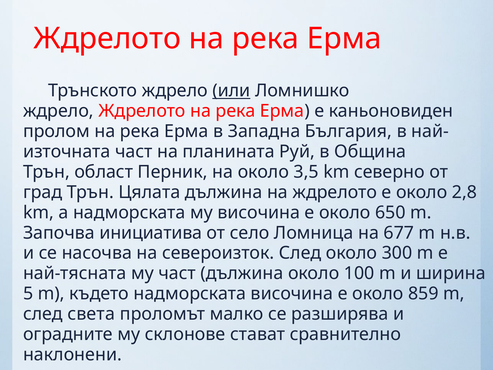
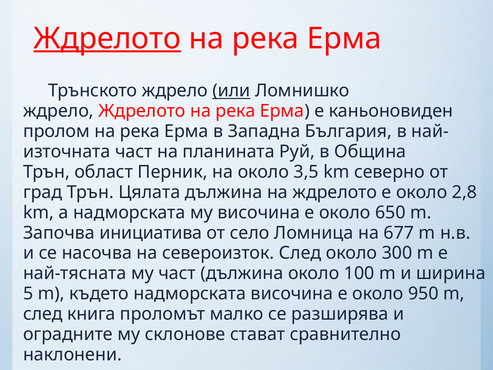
Ждрелото at (107, 38) underline: none -> present
859: 859 -> 950
света: света -> книга
